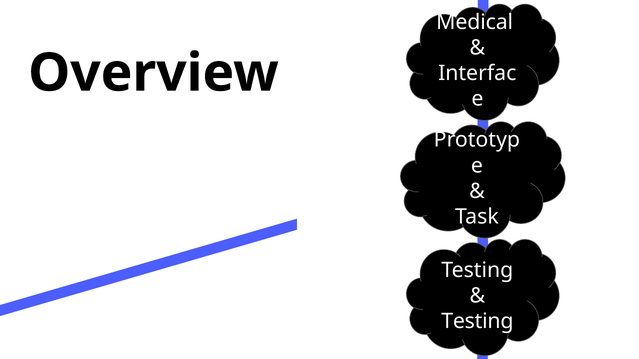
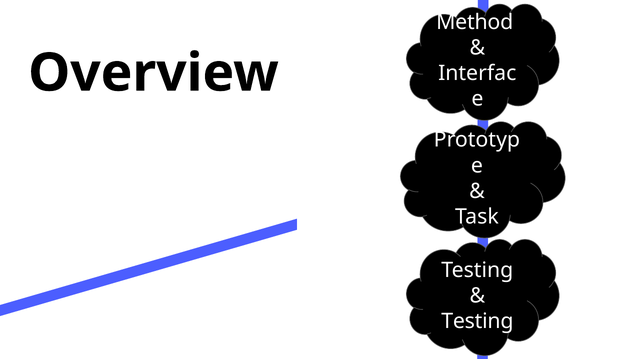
Medical: Medical -> Method
